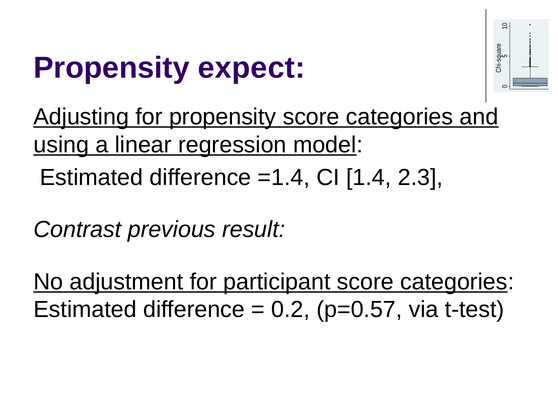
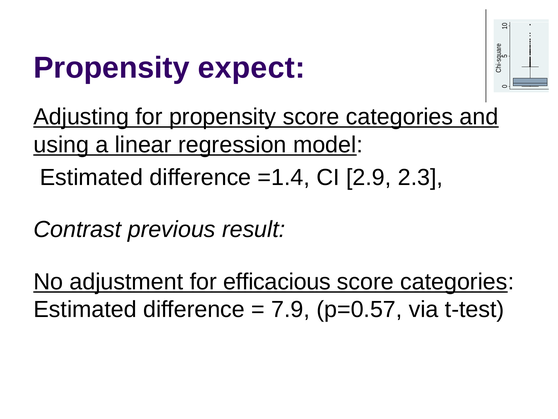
1.4: 1.4 -> 2.9
participant: participant -> efficacious
0.2: 0.2 -> 7.9
